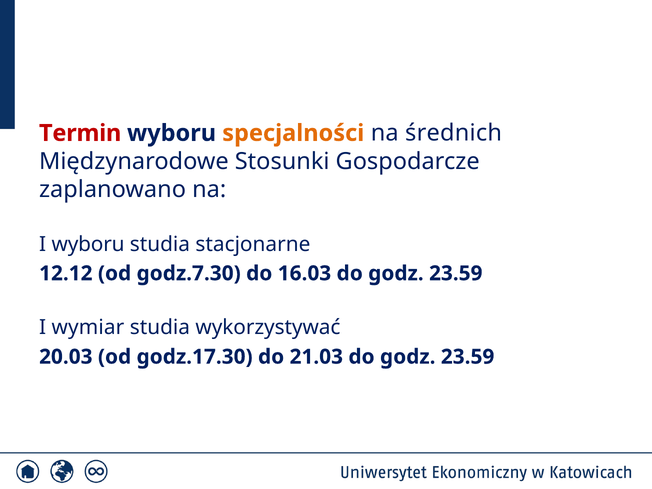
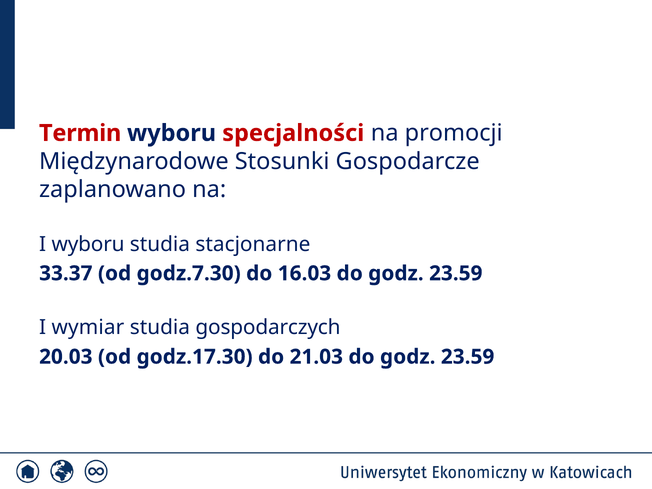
specjalności colour: orange -> red
średnich: średnich -> promocji
12.12: 12.12 -> 33.37
wykorzystywać: wykorzystywać -> gospodarczych
